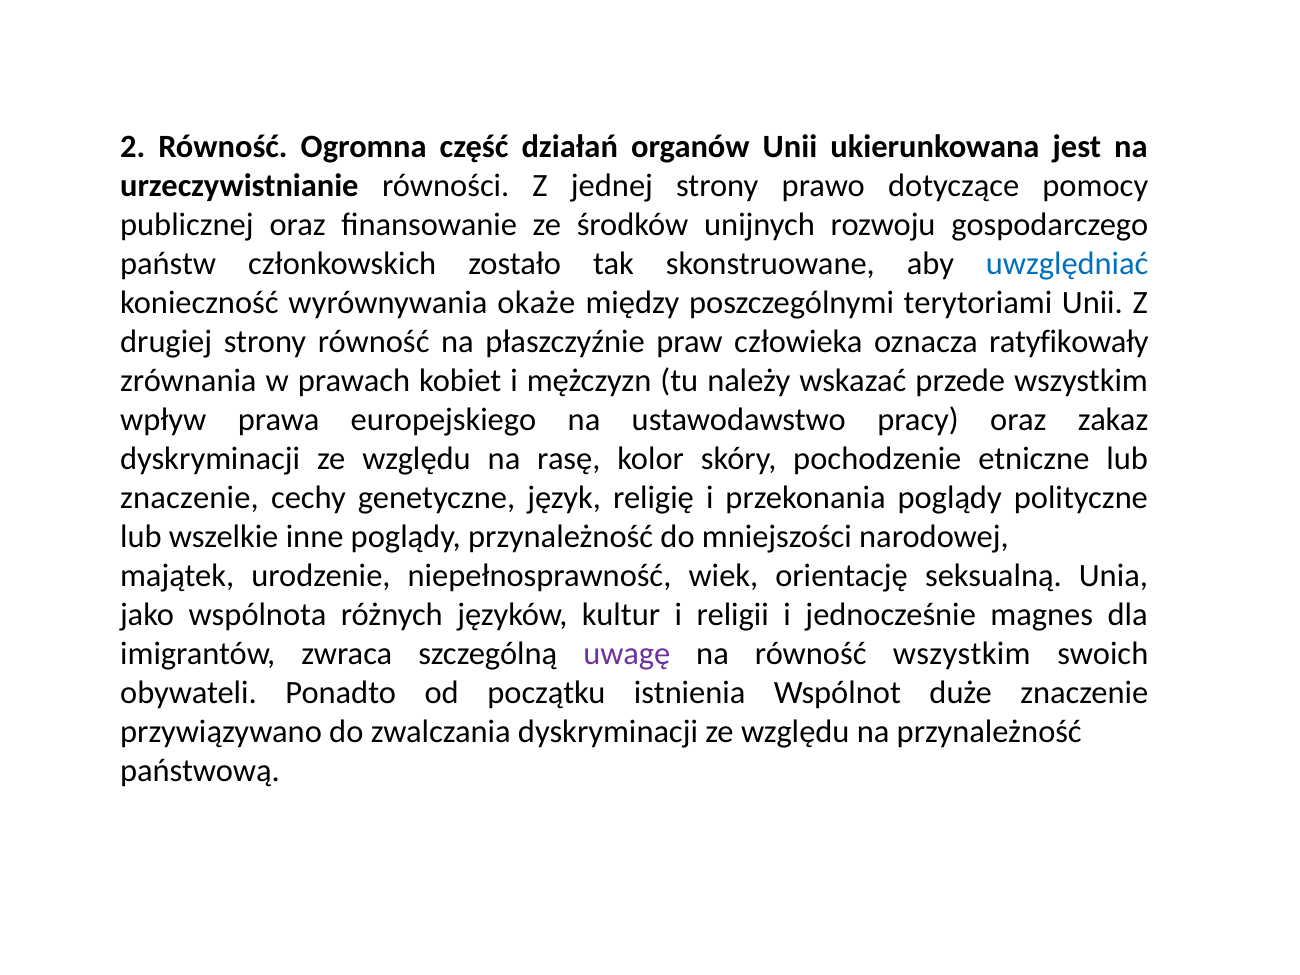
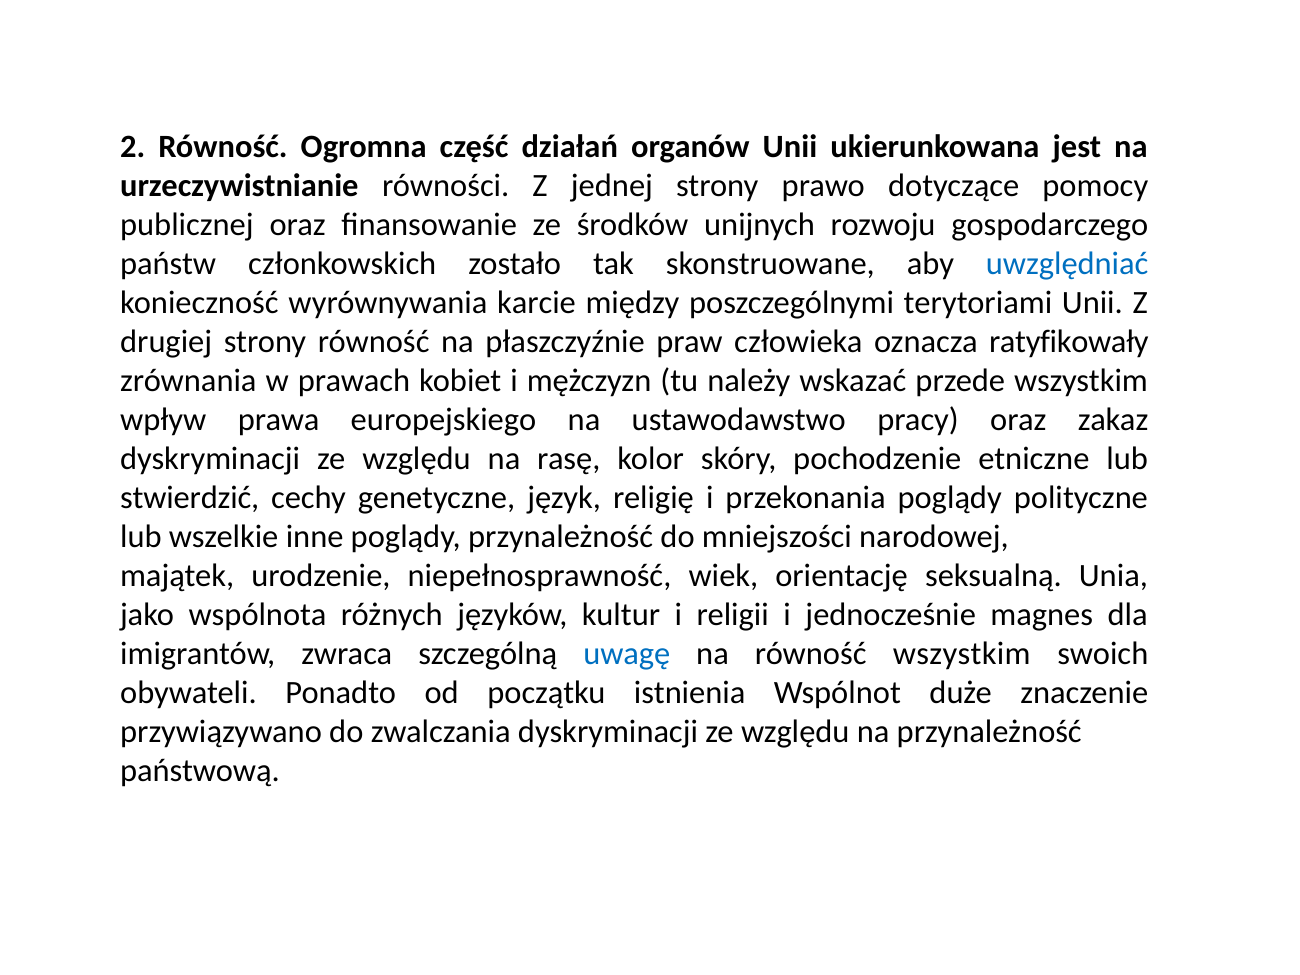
okaże: okaże -> karcie
znaczenie at (189, 498): znaczenie -> stwierdzić
uwagę colour: purple -> blue
